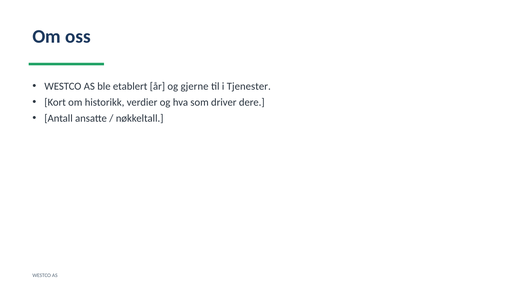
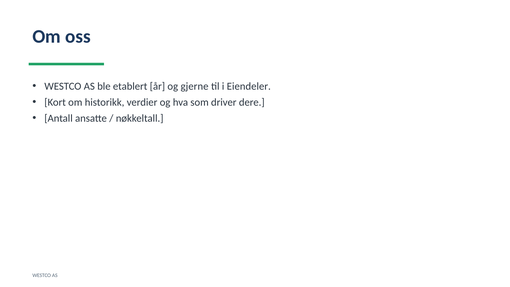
Tjenester: Tjenester -> Eiendeler
